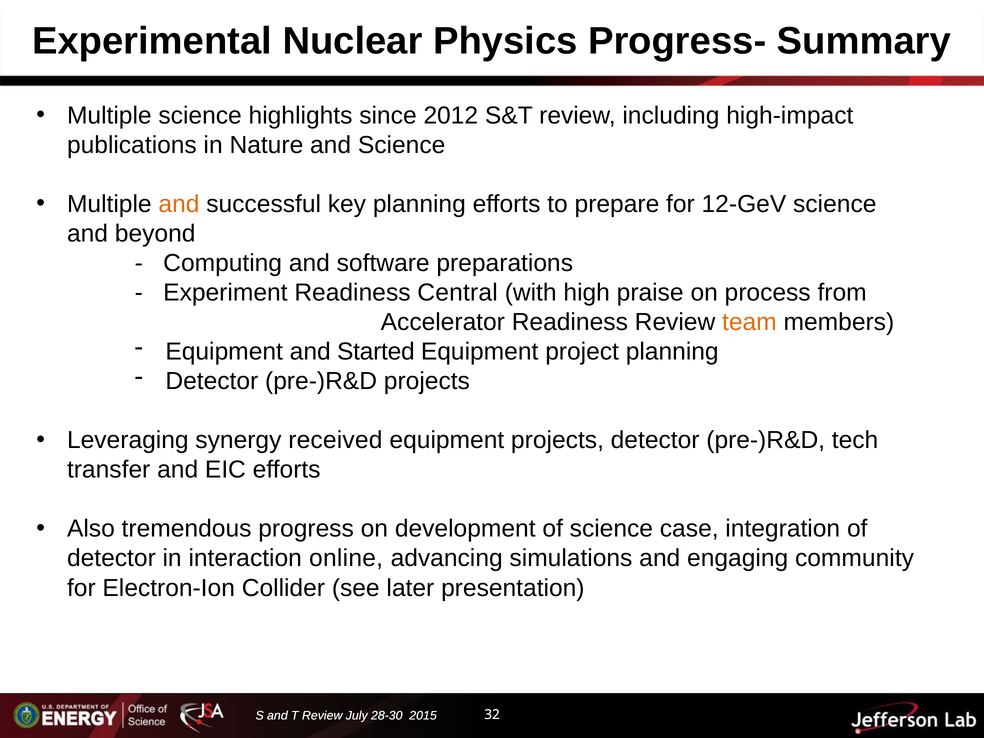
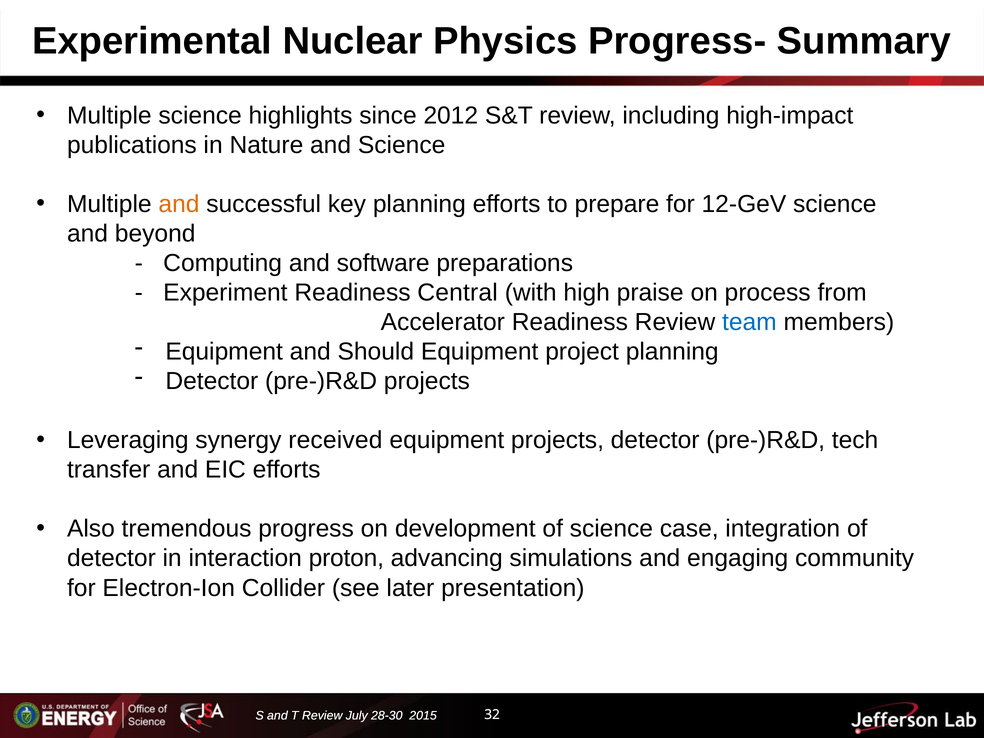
team colour: orange -> blue
Started: Started -> Should
online: online -> proton
